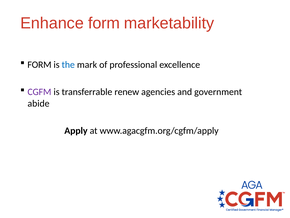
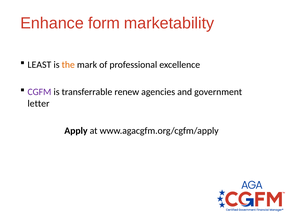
FORM at (39, 65): FORM -> LEAST
the colour: blue -> orange
abide: abide -> letter
